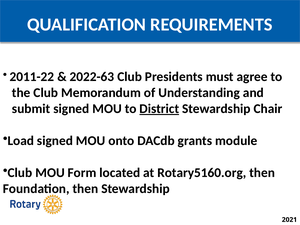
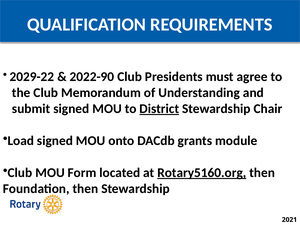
2011-22: 2011-22 -> 2029-22
2022-63: 2022-63 -> 2022-90
Rotary5160.org underline: none -> present
